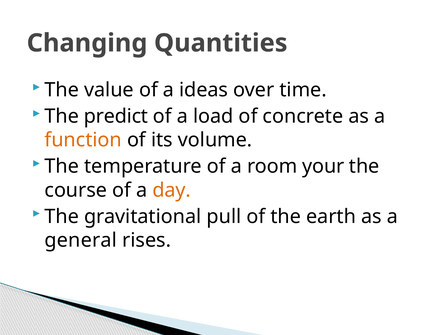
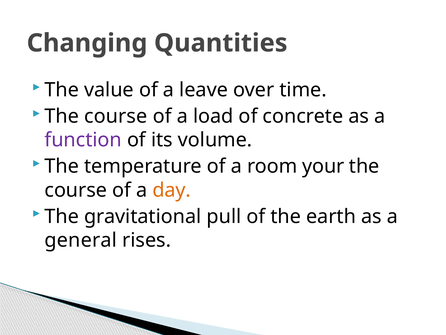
ideas: ideas -> leave
predict at (116, 116): predict -> course
function colour: orange -> purple
